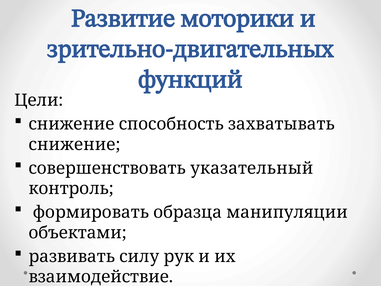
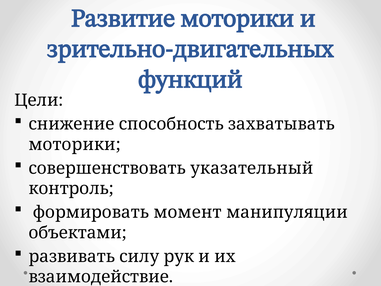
снижение at (75, 144): снижение -> моторики
образца: образца -> момент
